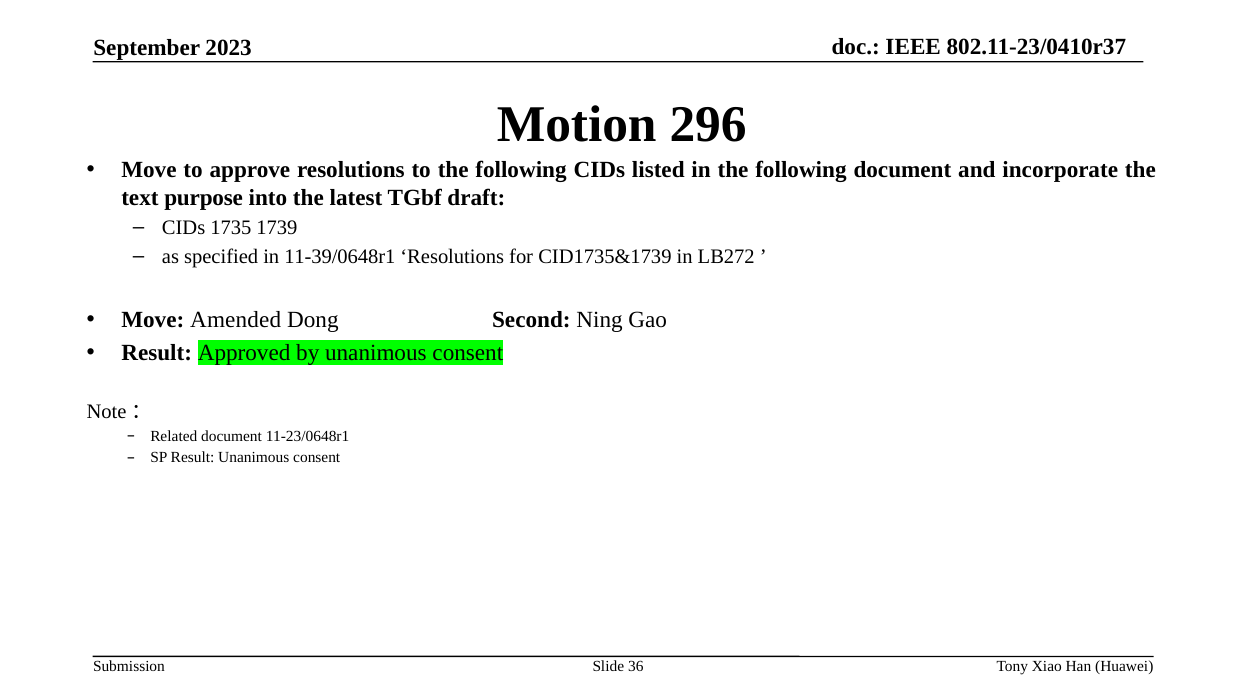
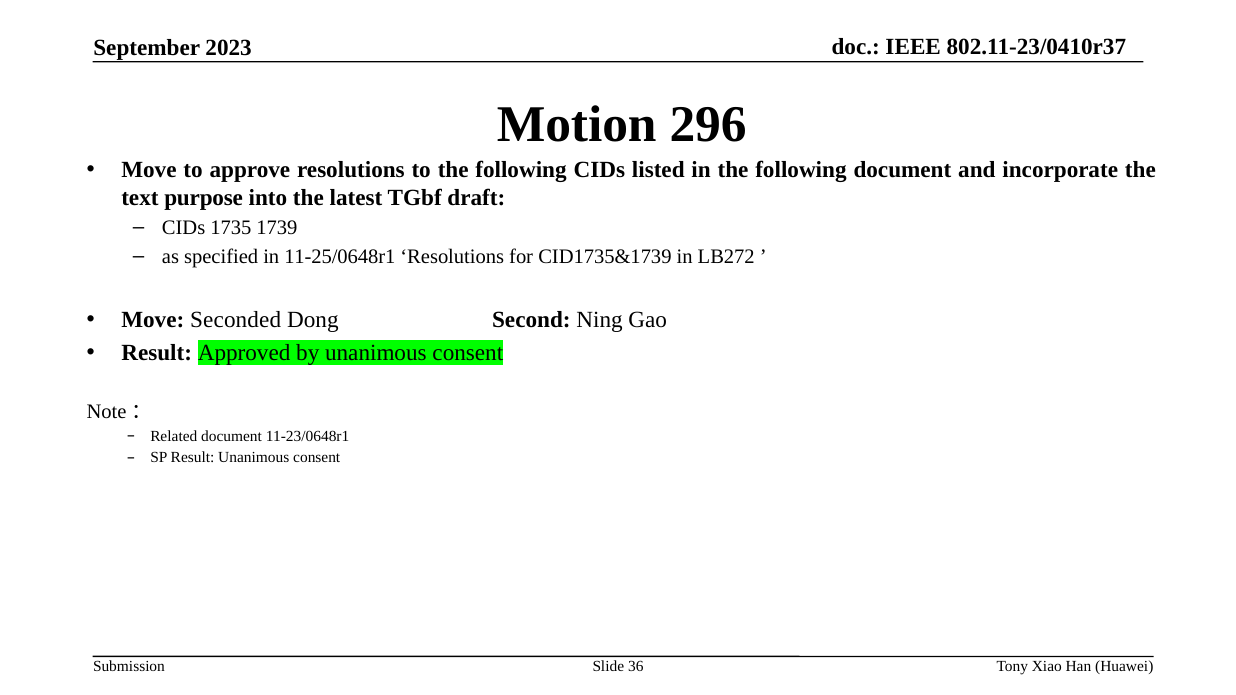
11-39/0648r1: 11-39/0648r1 -> 11-25/0648r1
Amended: Amended -> Seconded
